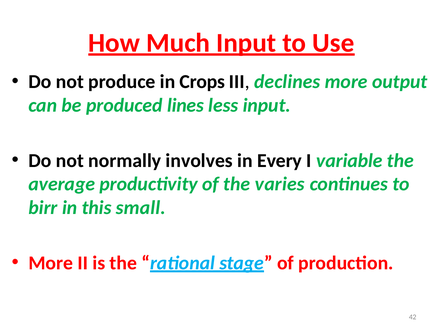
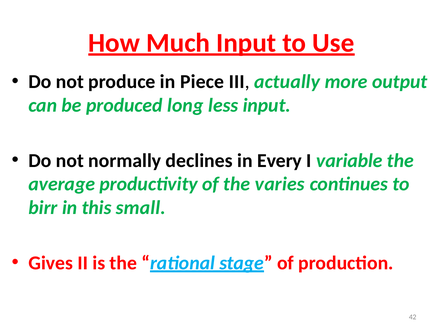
Crops: Crops -> Piece
declines: declines -> actually
lines: lines -> long
involves: involves -> declines
More at (51, 263): More -> Gives
